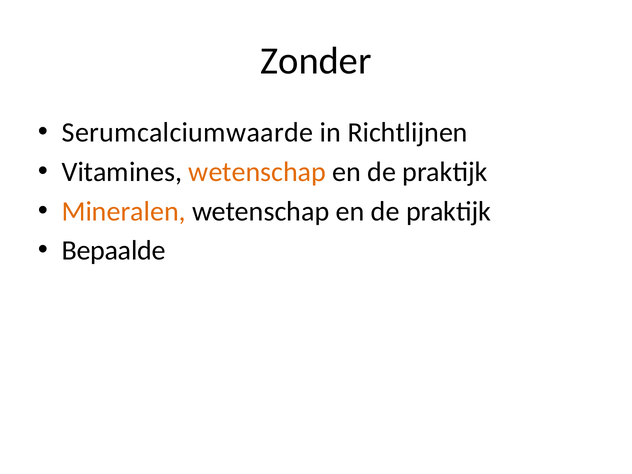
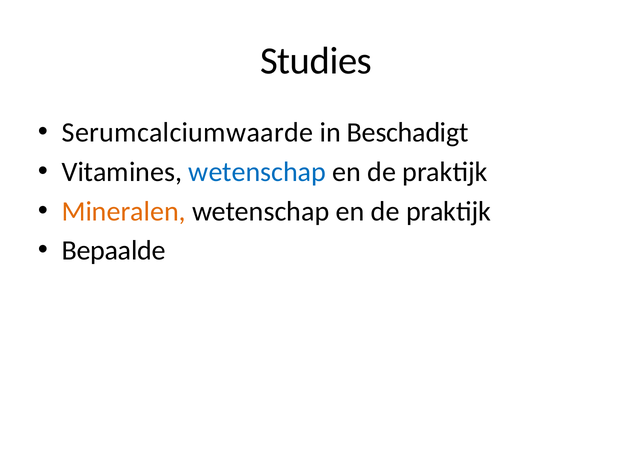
Zonder: Zonder -> Studies
Richtlijnen: Richtlijnen -> Beschadigt
wetenschap at (257, 172) colour: orange -> blue
